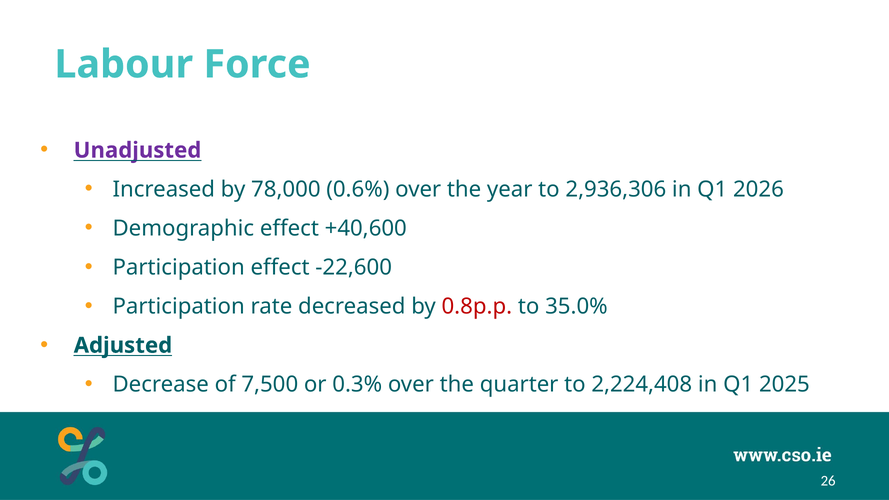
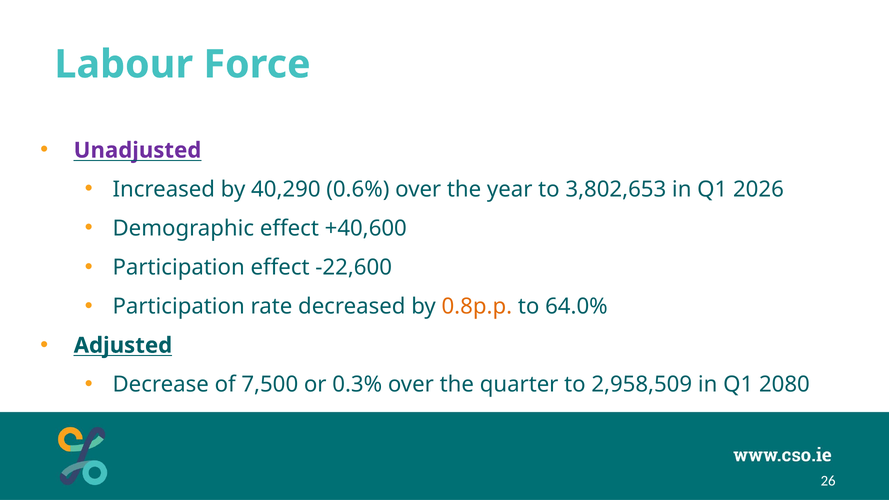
78,000: 78,000 -> 40,290
2,936,306: 2,936,306 -> 3,802,653
0.8p.p colour: red -> orange
35.0%: 35.0% -> 64.0%
2,224,408: 2,224,408 -> 2,958,509
2025: 2025 -> 2080
